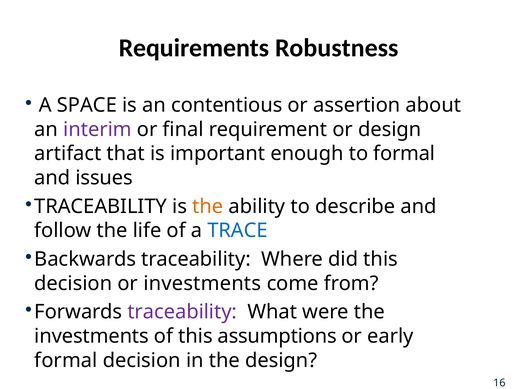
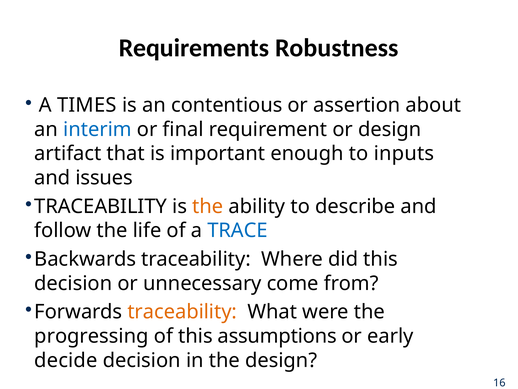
SPACE: SPACE -> TIMES
interim colour: purple -> blue
to formal: formal -> inputs
or investments: investments -> unnecessary
traceability at (182, 312) colour: purple -> orange
investments at (92, 336): investments -> progressing
formal at (66, 360): formal -> decide
